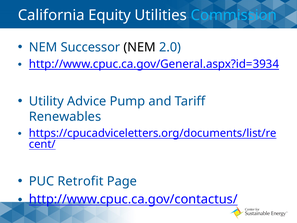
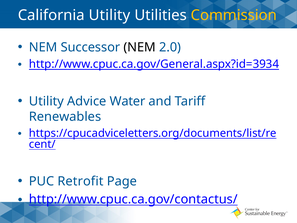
California Equity: Equity -> Utility
Commission colour: light blue -> yellow
Pump: Pump -> Water
